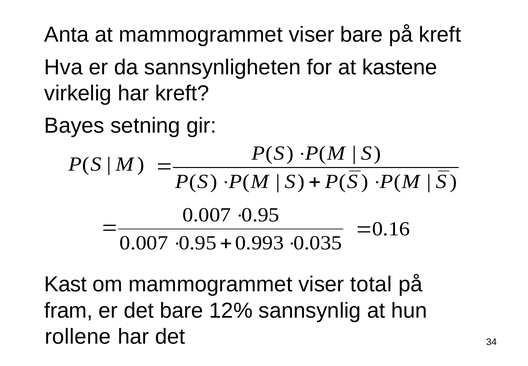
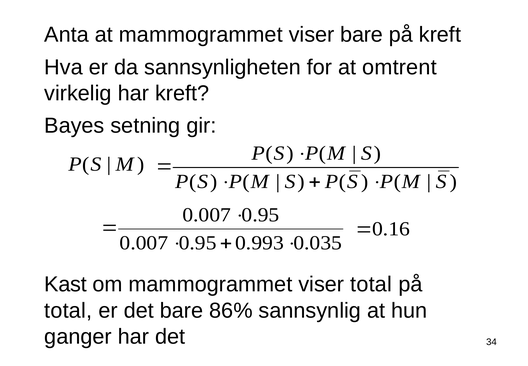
kastene: kastene -> omtrent
fram at (68, 310): fram -> total
12%: 12% -> 86%
rollene: rollene -> ganger
